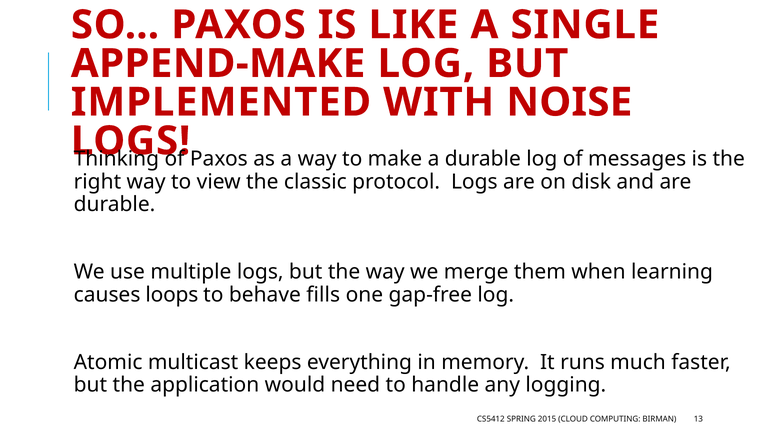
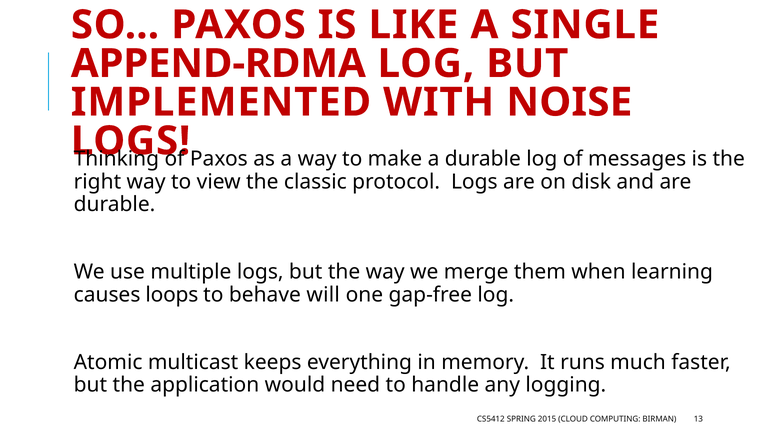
APPEND-MAKE: APPEND-MAKE -> APPEND-RDMA
fills: fills -> will
